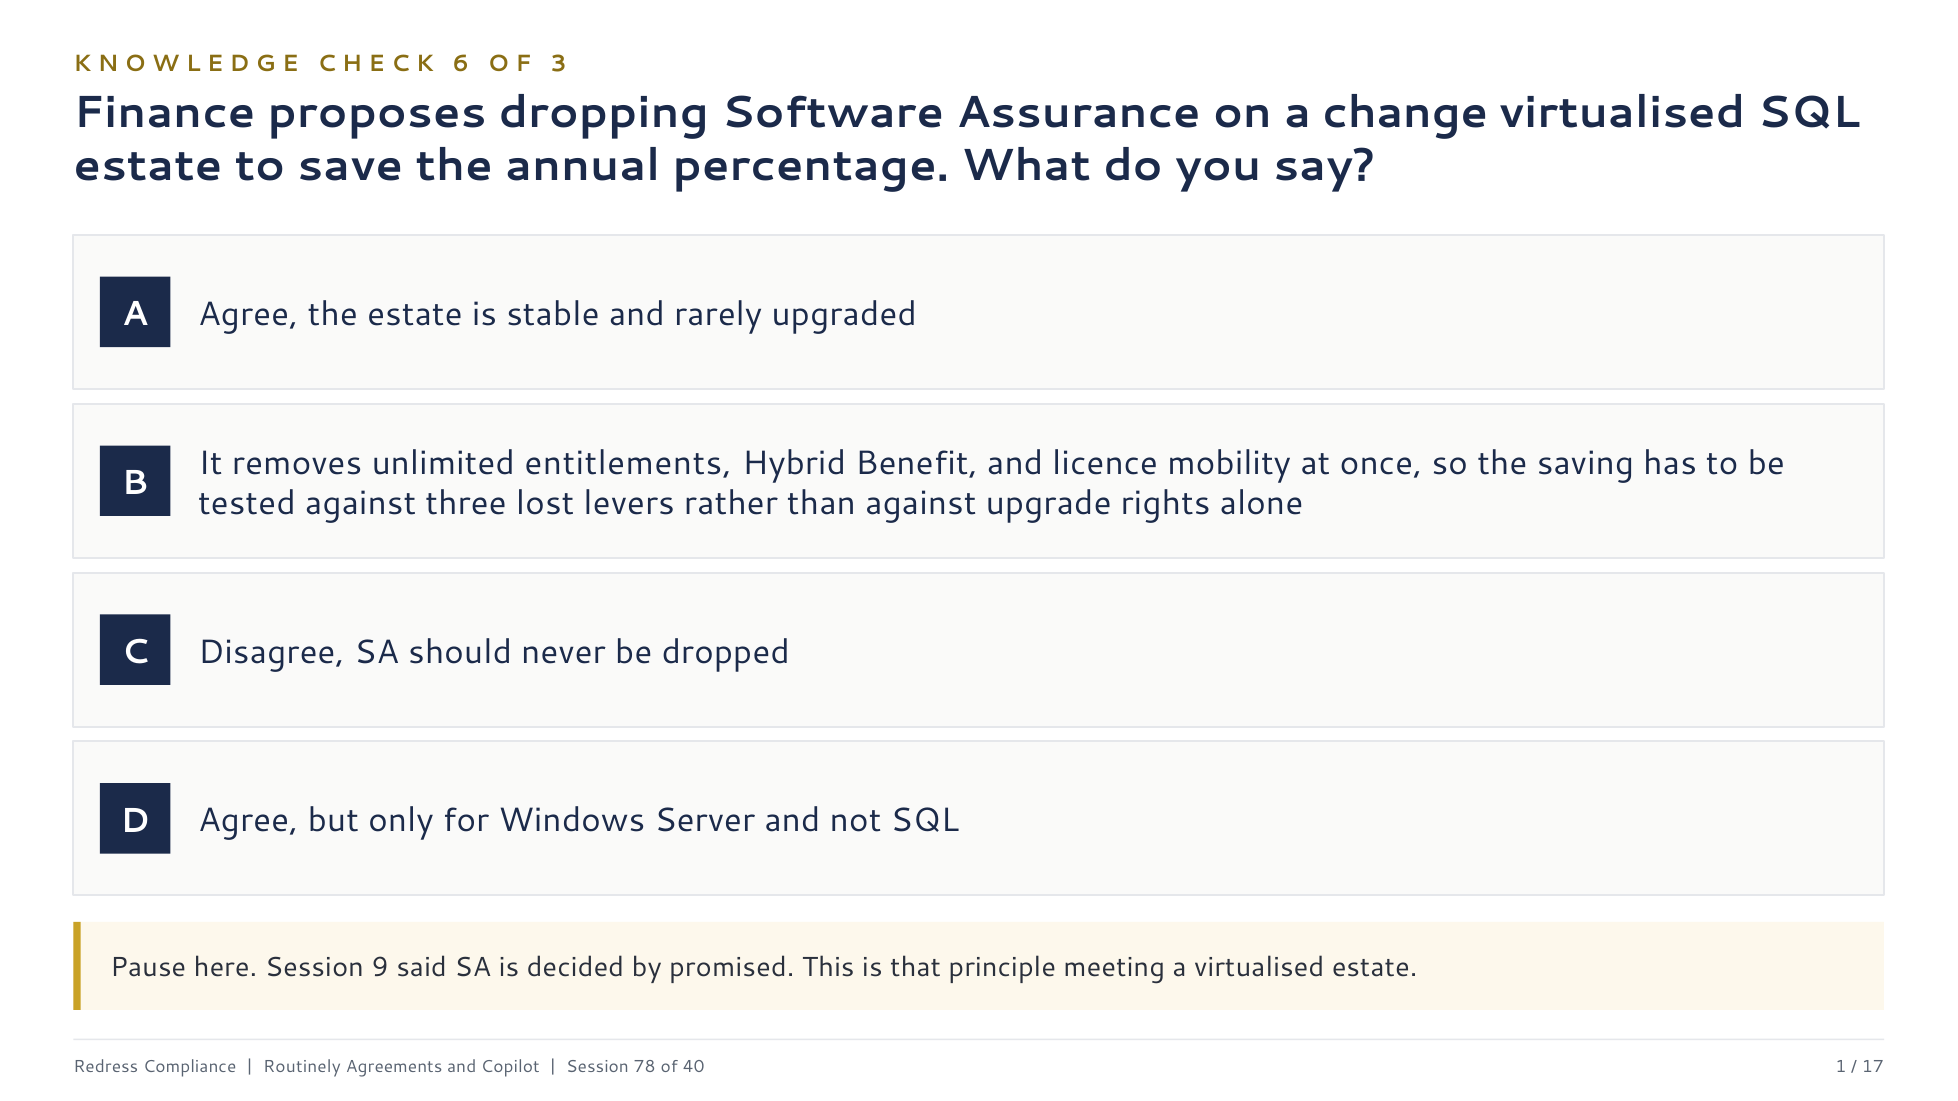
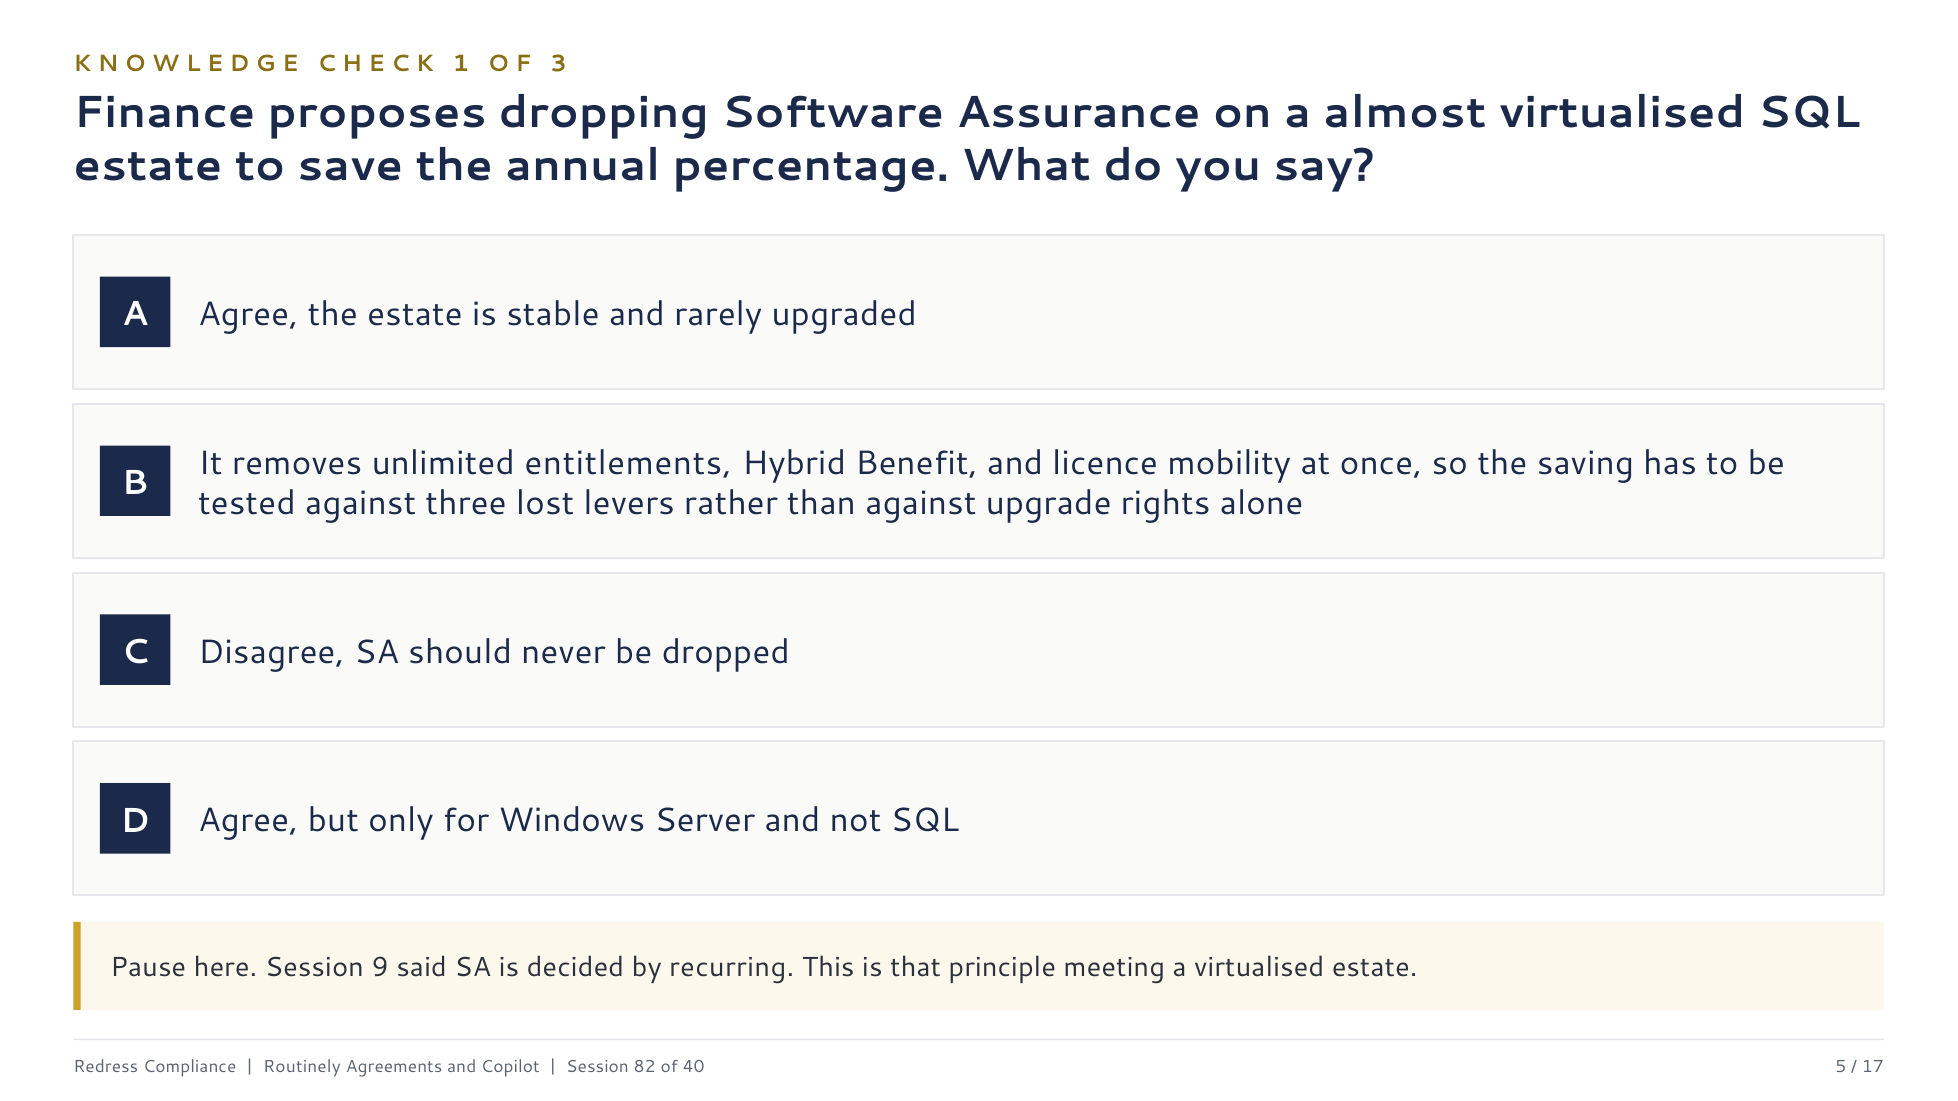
6: 6 -> 1
change: change -> almost
promised: promised -> recurring
78: 78 -> 82
1: 1 -> 5
